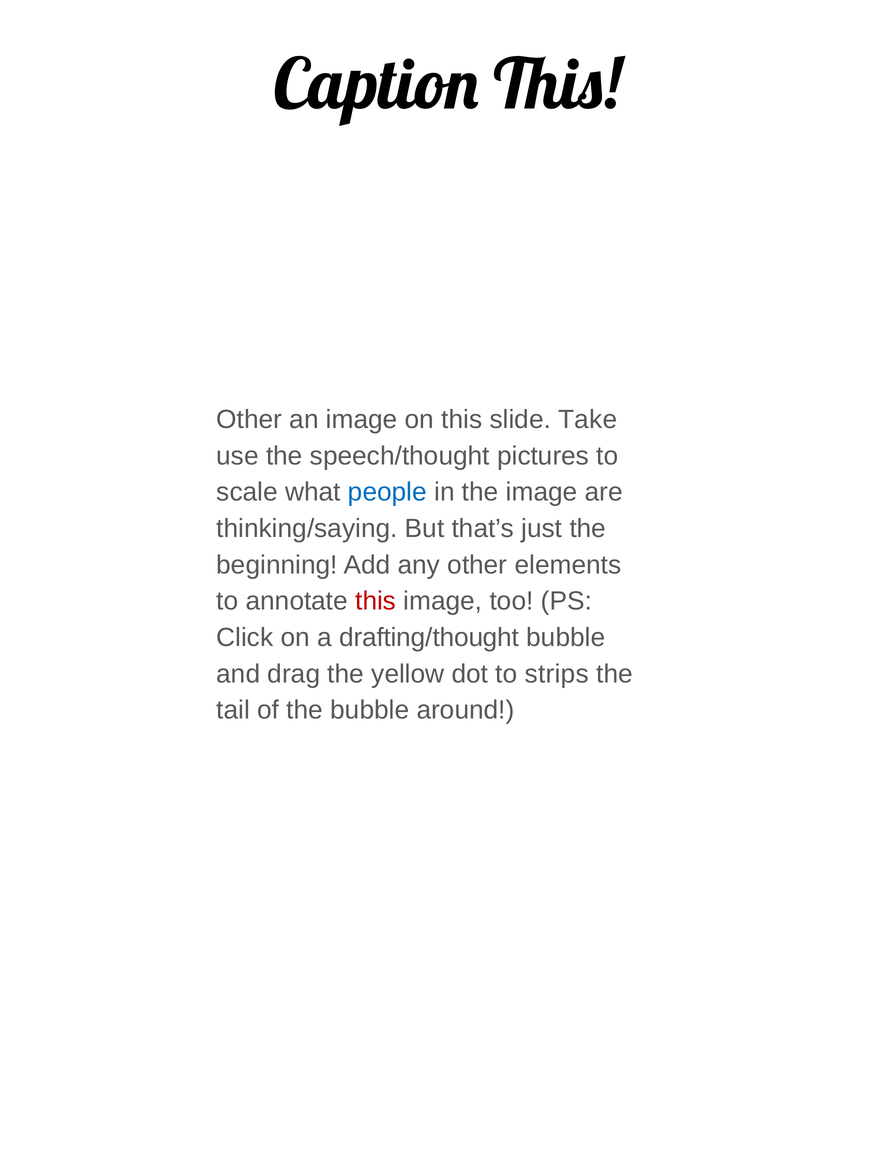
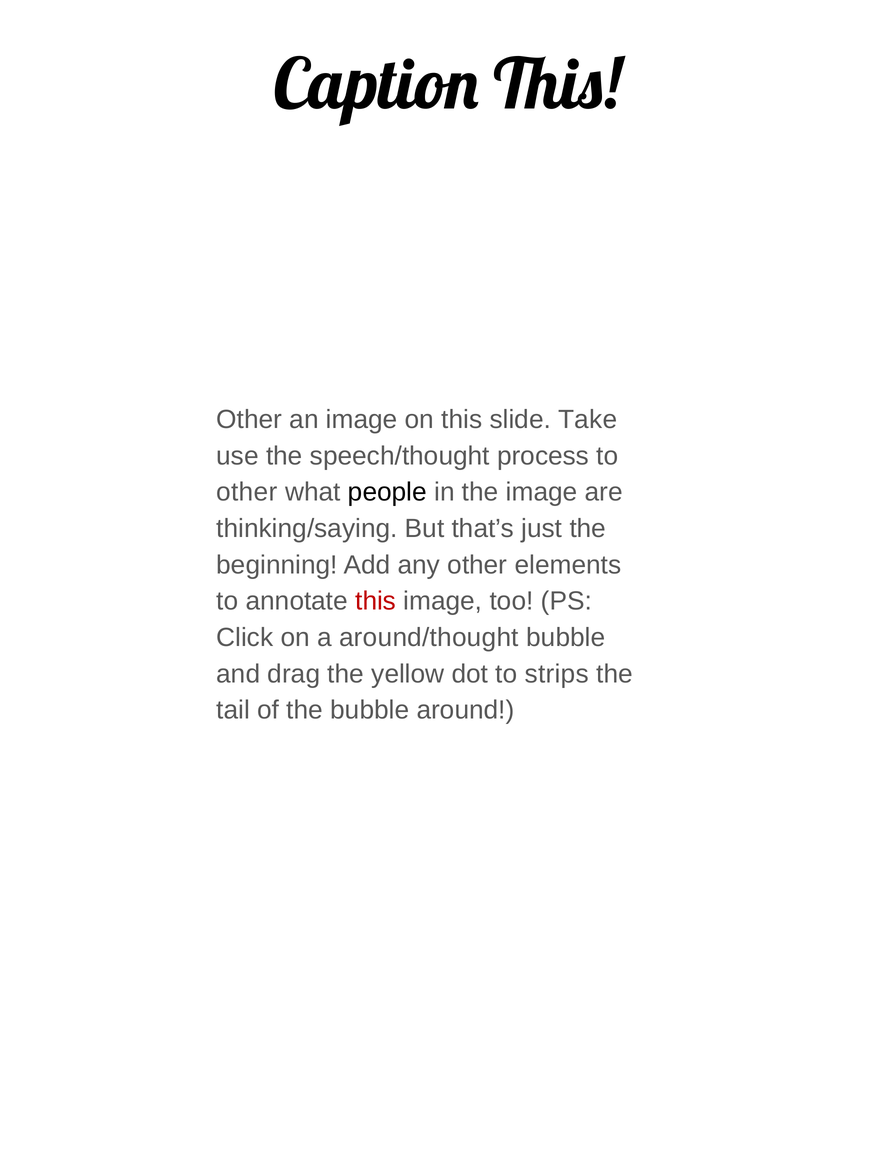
pictures: pictures -> process
scale at (247, 492): scale -> other
people colour: blue -> black
drafting/thought: drafting/thought -> around/thought
